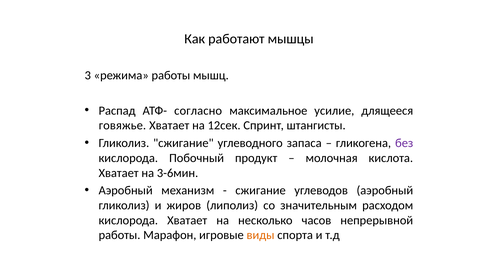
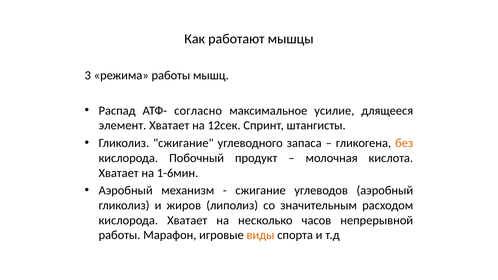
говяжье: говяжье -> элемент
без colour: purple -> orange
3-6мин: 3-6мин -> 1-6мин
